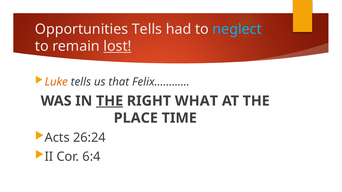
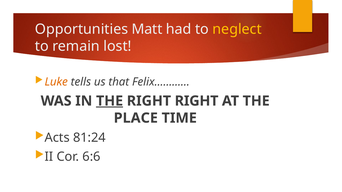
Opportunities Tells: Tells -> Matt
neglect colour: light blue -> yellow
lost underline: present -> none
RIGHT WHAT: WHAT -> RIGHT
26:24: 26:24 -> 81:24
6:4: 6:4 -> 6:6
